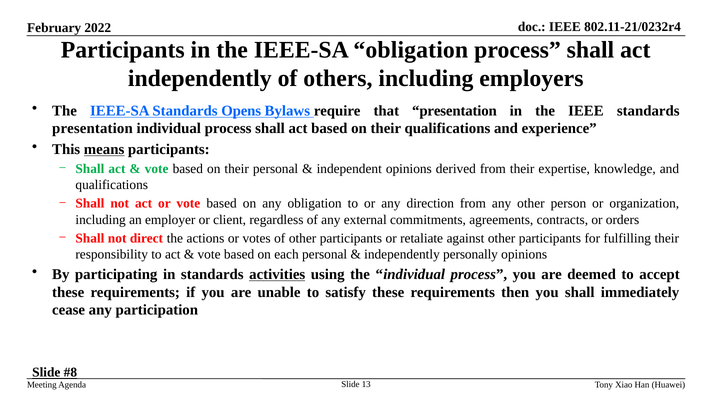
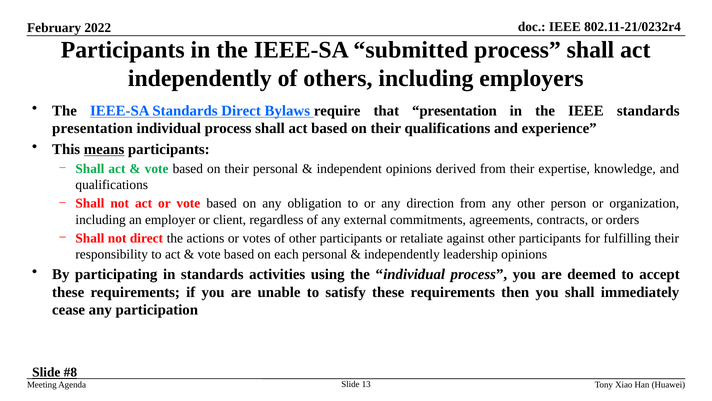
IEEE-SA obligation: obligation -> submitted
Standards Opens: Opens -> Direct
personally: personally -> leadership
activities underline: present -> none
